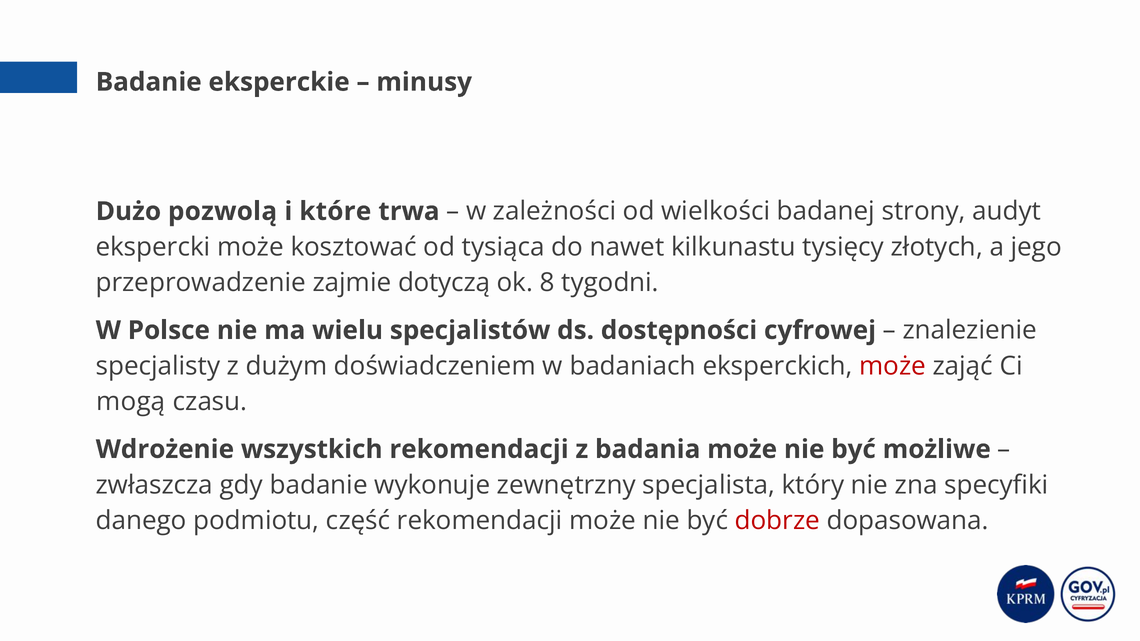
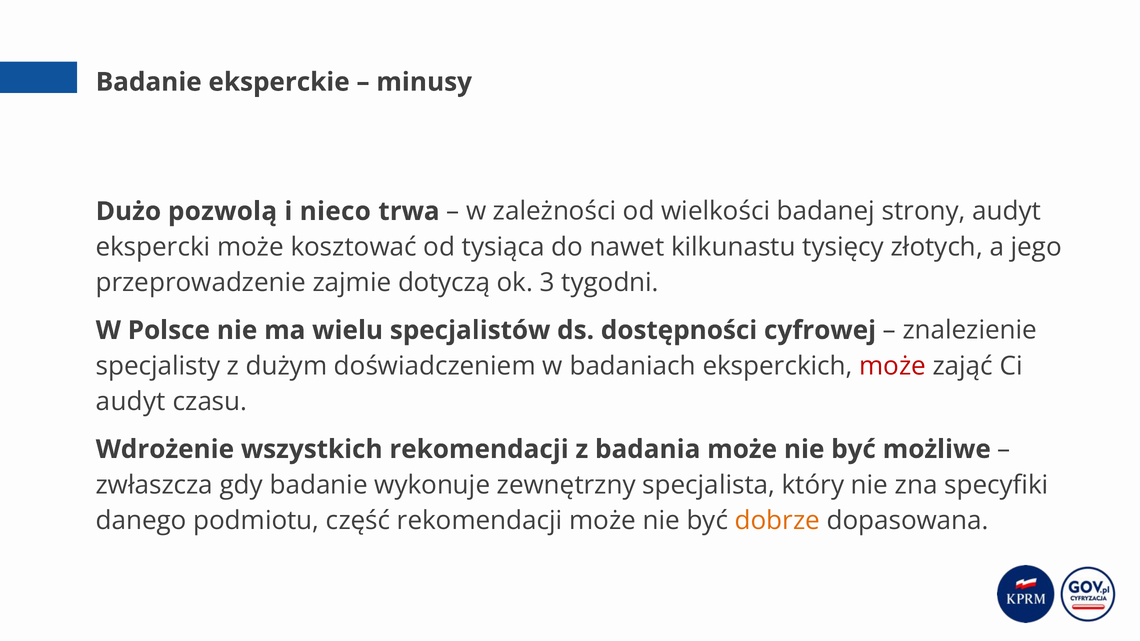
które: które -> nieco
8: 8 -> 3
mogą at (131, 402): mogą -> audyt
dobrze colour: red -> orange
